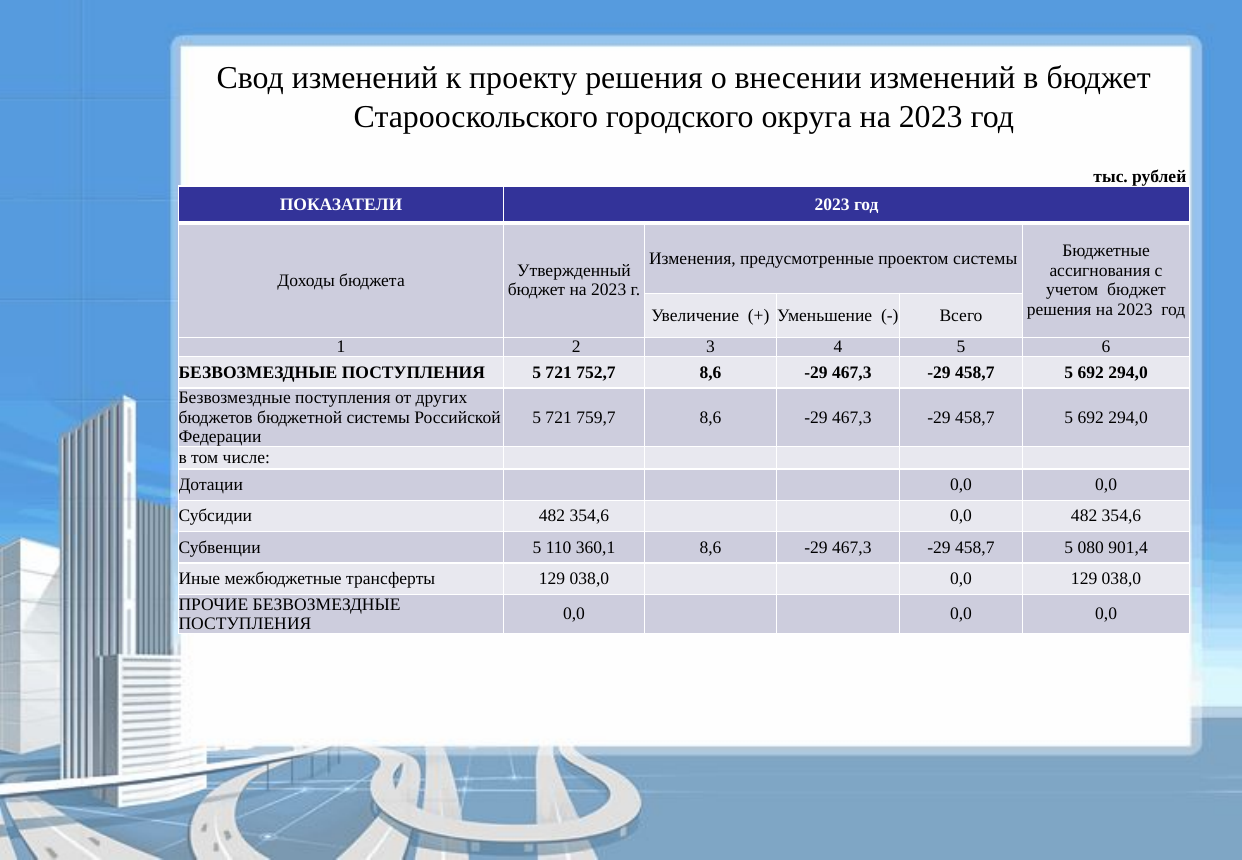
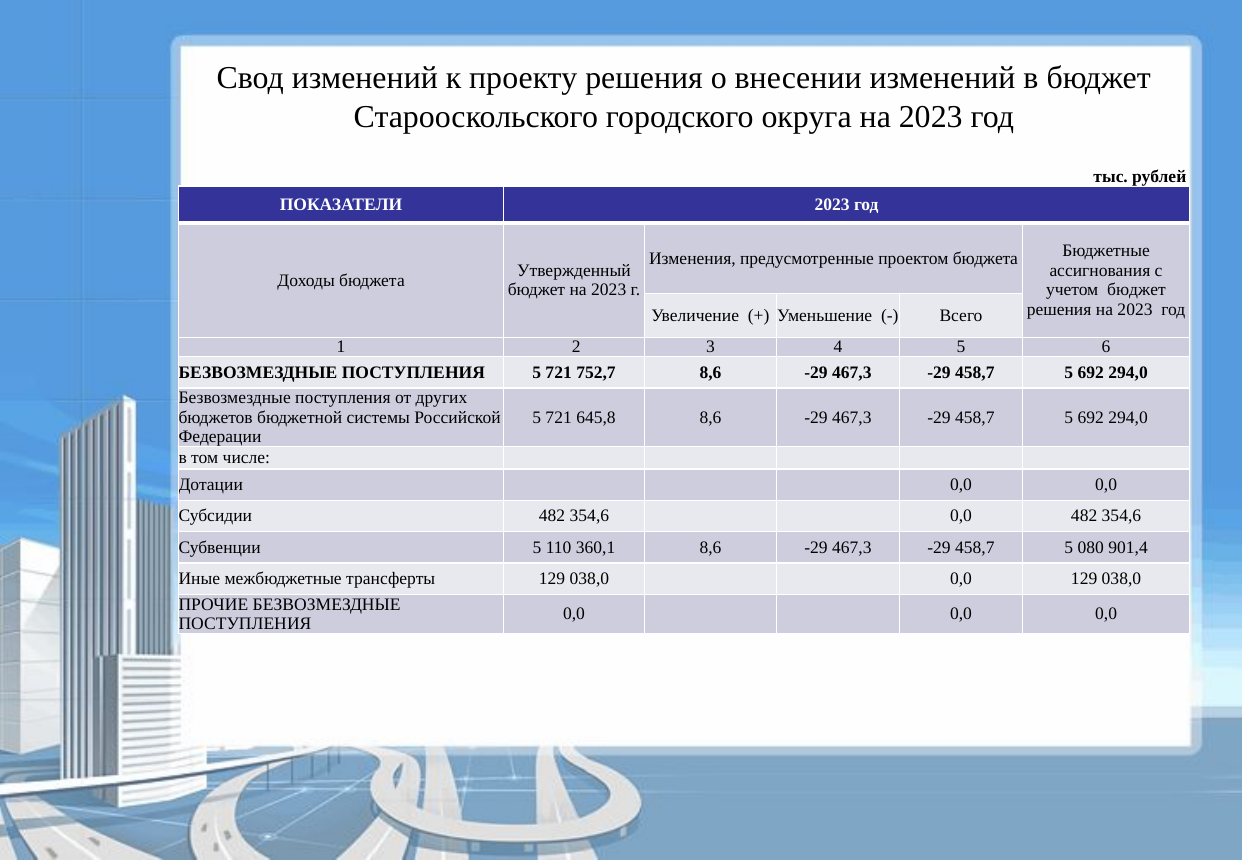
проектом системы: системы -> бюджета
759,7: 759,7 -> 645,8
